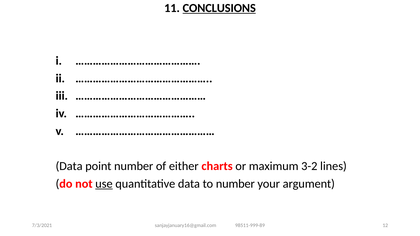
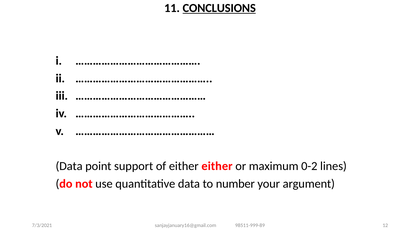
point number: number -> support
either charts: charts -> either
3-2: 3-2 -> 0-2
use underline: present -> none
